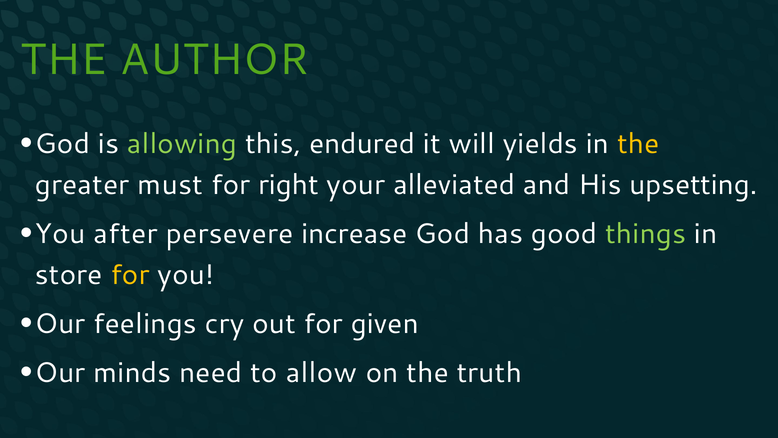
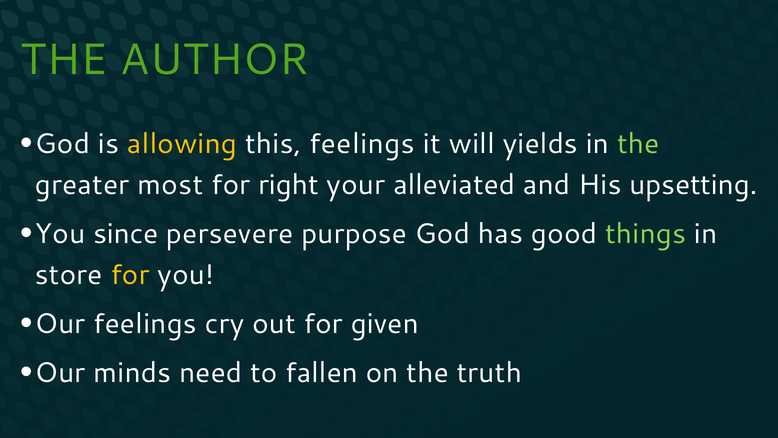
allowing colour: light green -> yellow
this endured: endured -> feelings
the at (638, 144) colour: yellow -> light green
must: must -> most
after: after -> since
increase: increase -> purpose
allow: allow -> fallen
